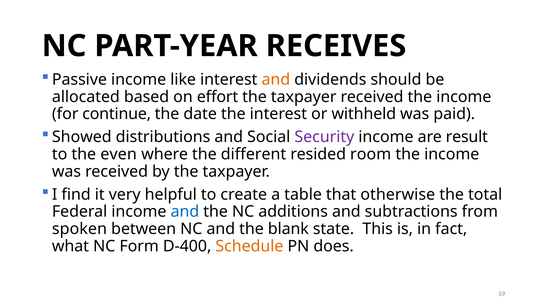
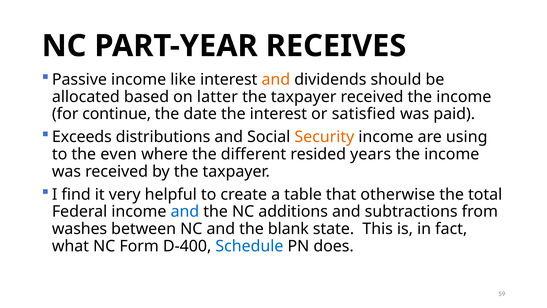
effort: effort -> latter
withheld: withheld -> satisfied
Showed: Showed -> Exceeds
Security colour: purple -> orange
result: result -> using
room: room -> years
spoken: spoken -> washes
Schedule colour: orange -> blue
